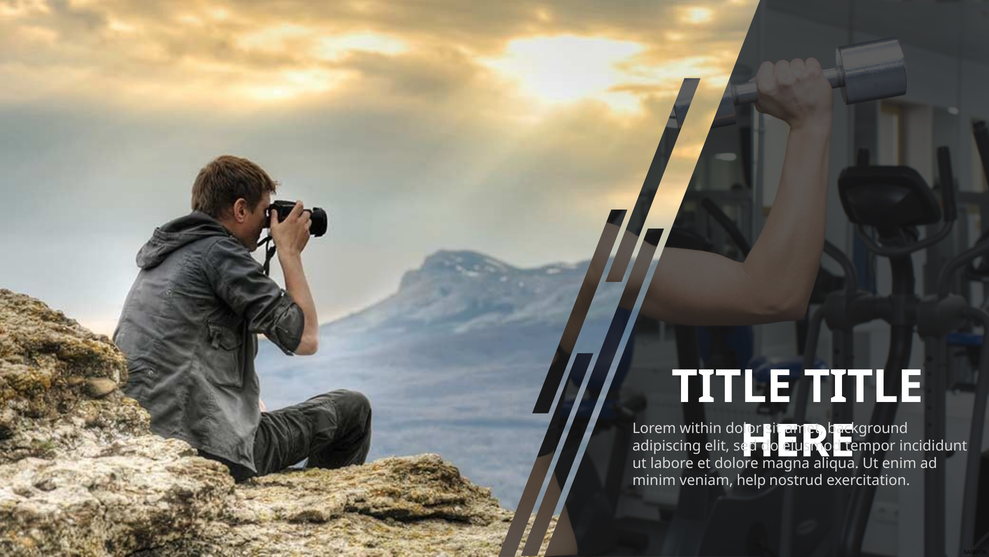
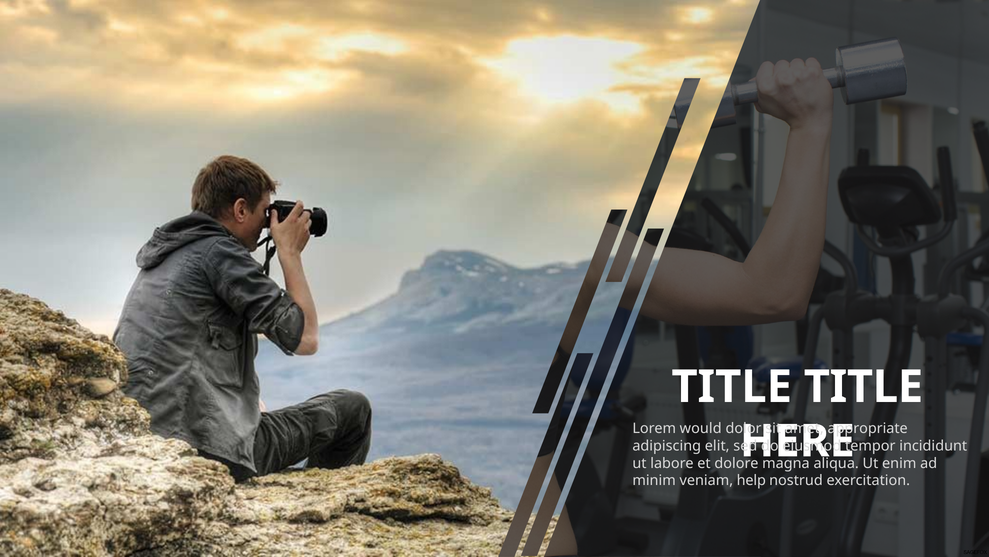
within: within -> would
background: background -> appropriate
